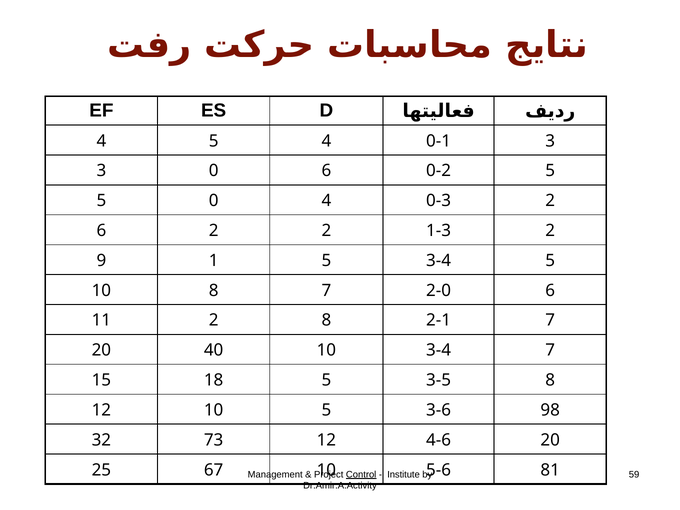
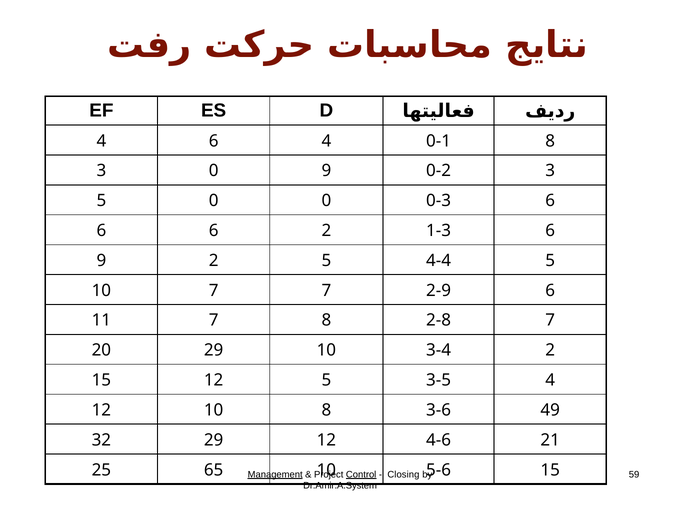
4 5: 5 -> 6
0-1 3: 3 -> 8
0 6: 6 -> 9
0-2 5: 5 -> 3
0 4: 4 -> 0
0-3 2: 2 -> 6
2 at (214, 231): 2 -> 6
1-3 2: 2 -> 6
9 1: 1 -> 2
5 3-4: 3-4 -> 4-4
10 8: 8 -> 7
2-0: 2-0 -> 2-9
11 2: 2 -> 7
2-1: 2-1 -> 2-8
20 40: 40 -> 29
3-4 7: 7 -> 2
15 18: 18 -> 12
3-5 8: 8 -> 4
10 5: 5 -> 8
98: 98 -> 49
32 73: 73 -> 29
4-6 20: 20 -> 21
67: 67 -> 65
81 at (550, 470): 81 -> 15
Management underline: none -> present
Institute: Institute -> Closing
Dr.Amir.A.Activity: Dr.Amir.A.Activity -> Dr.Amir.A.System
